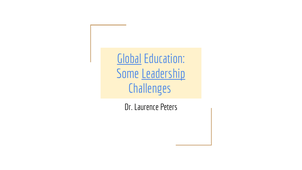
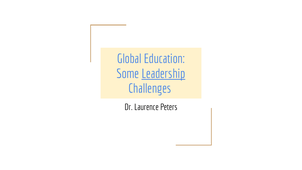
Global underline: present -> none
